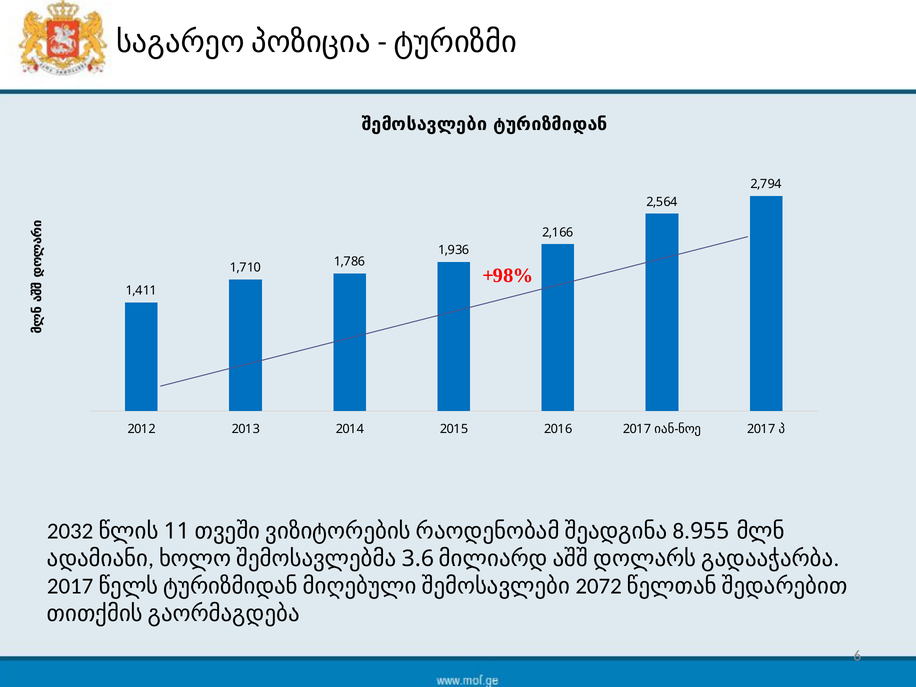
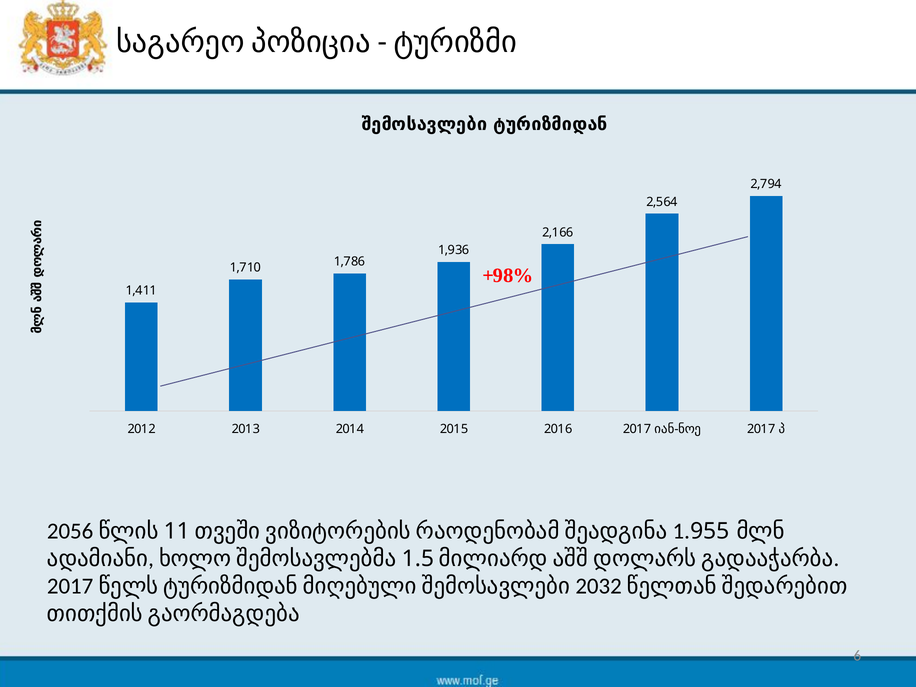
2032: 2032 -> 2056
8: 8 -> 1
3.6: 3.6 -> 1.5
2072: 2072 -> 2032
